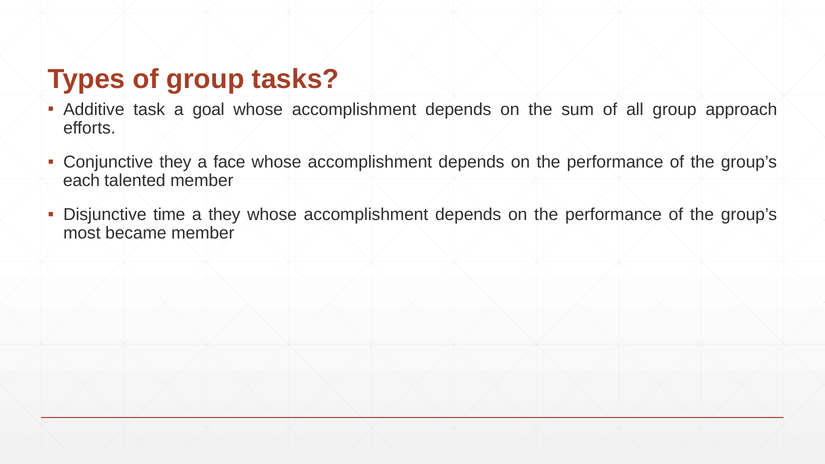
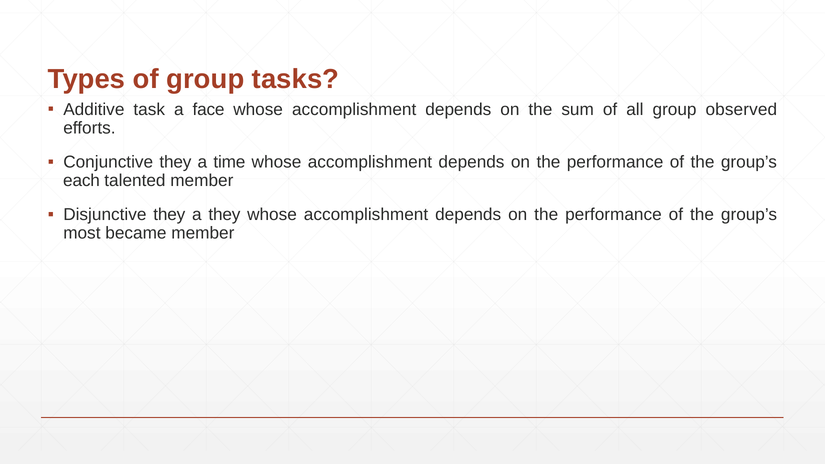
goal: goal -> face
approach: approach -> observed
face: face -> time
Disjunctive time: time -> they
